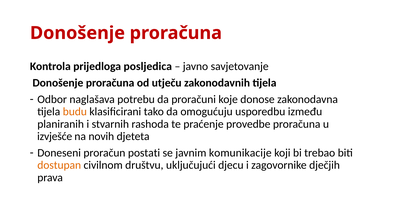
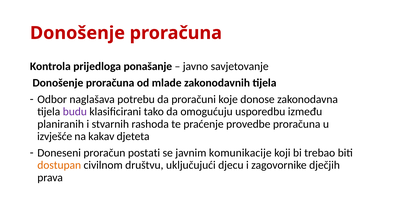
posljedica: posljedica -> ponašanje
utječu: utječu -> mlade
budu colour: orange -> purple
novih: novih -> kakav
